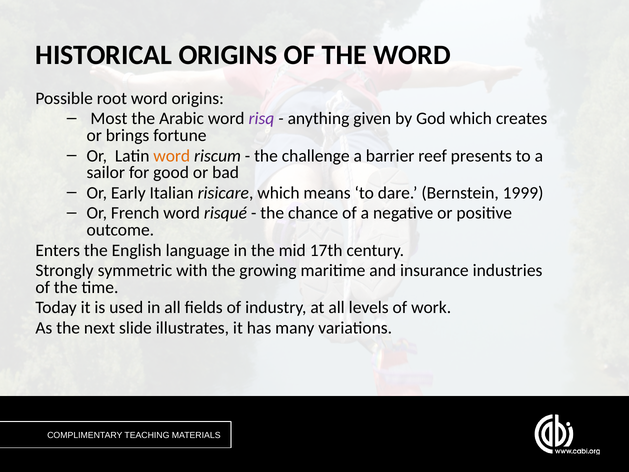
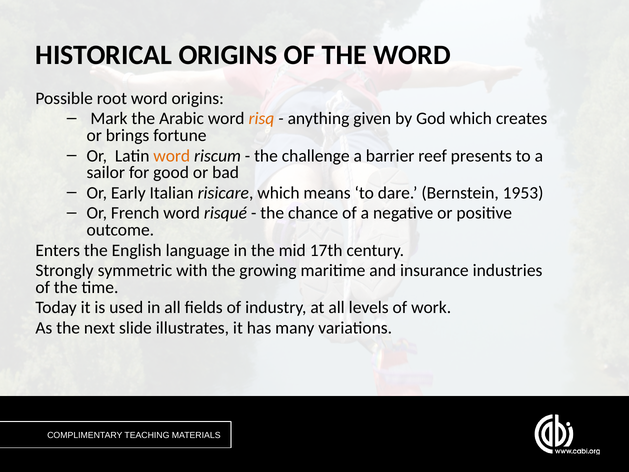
Most: Most -> Mark
risq colour: purple -> orange
1999: 1999 -> 1953
